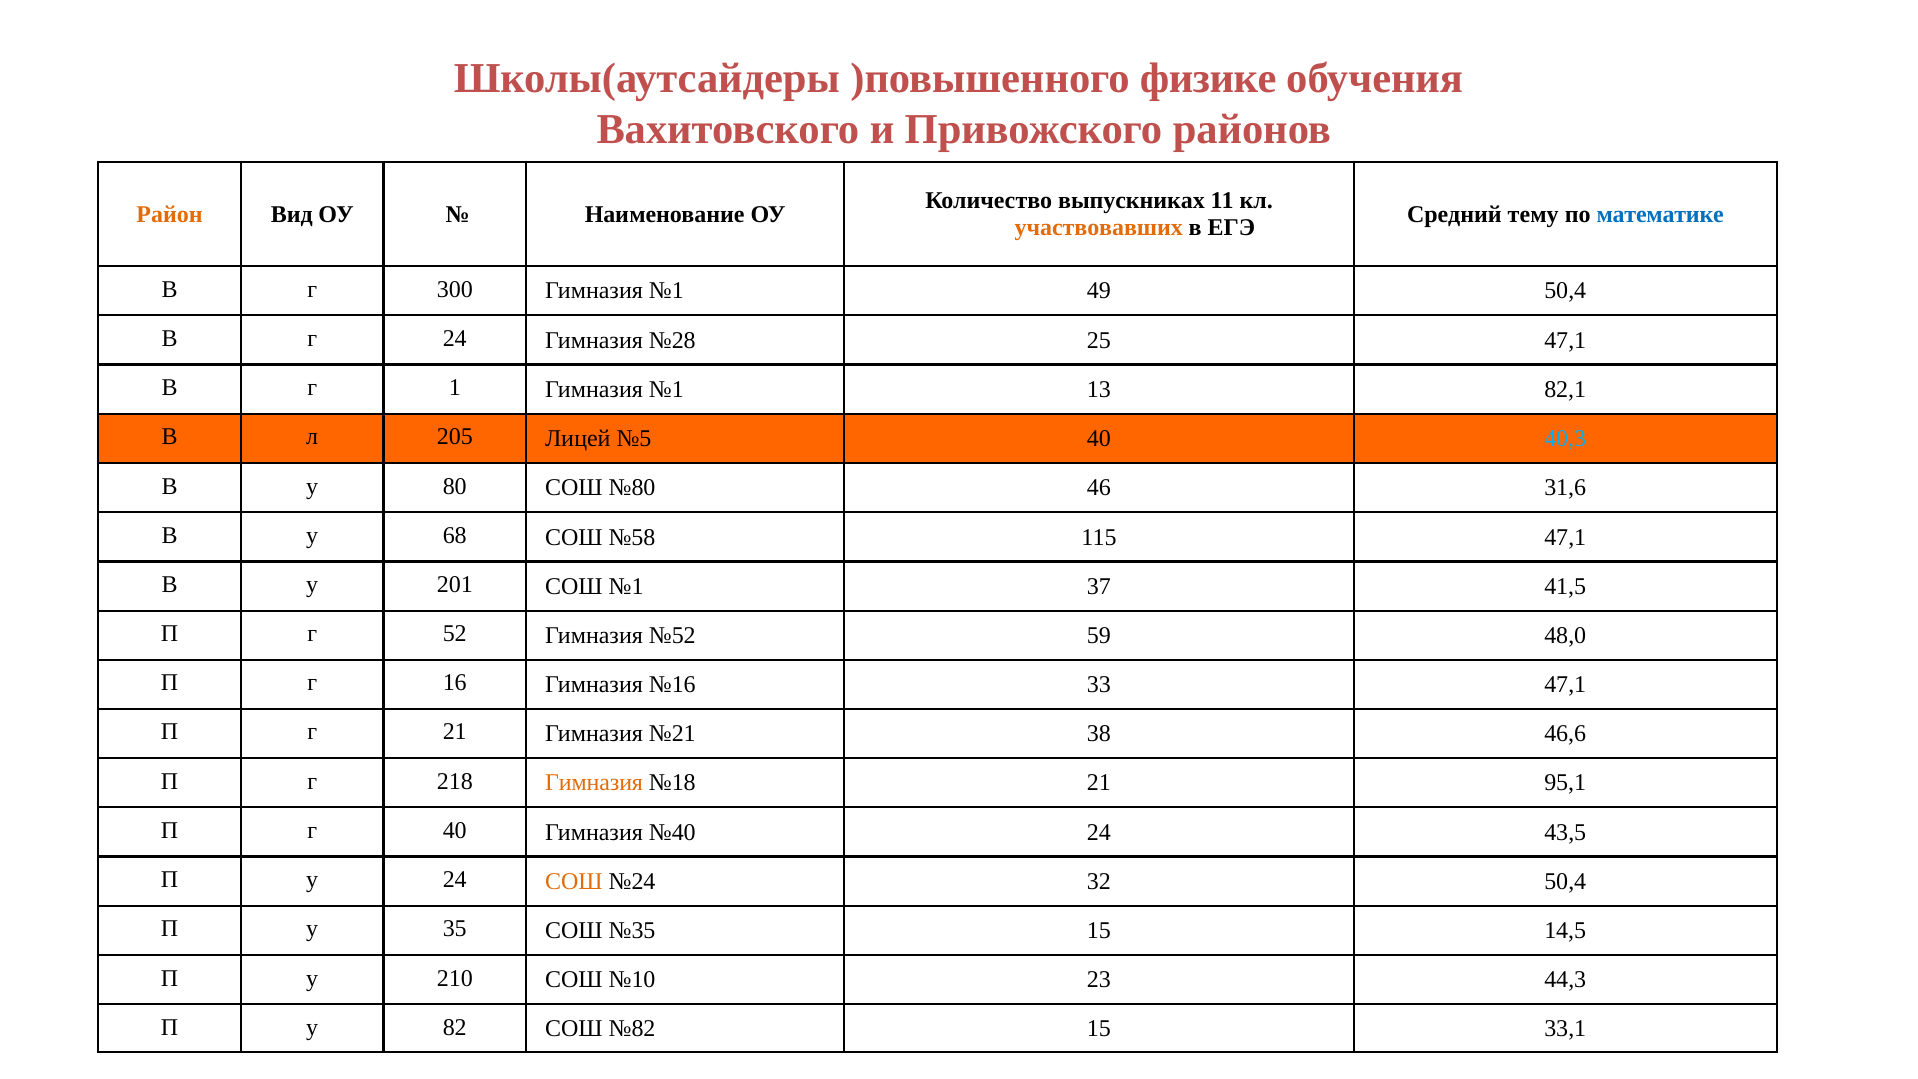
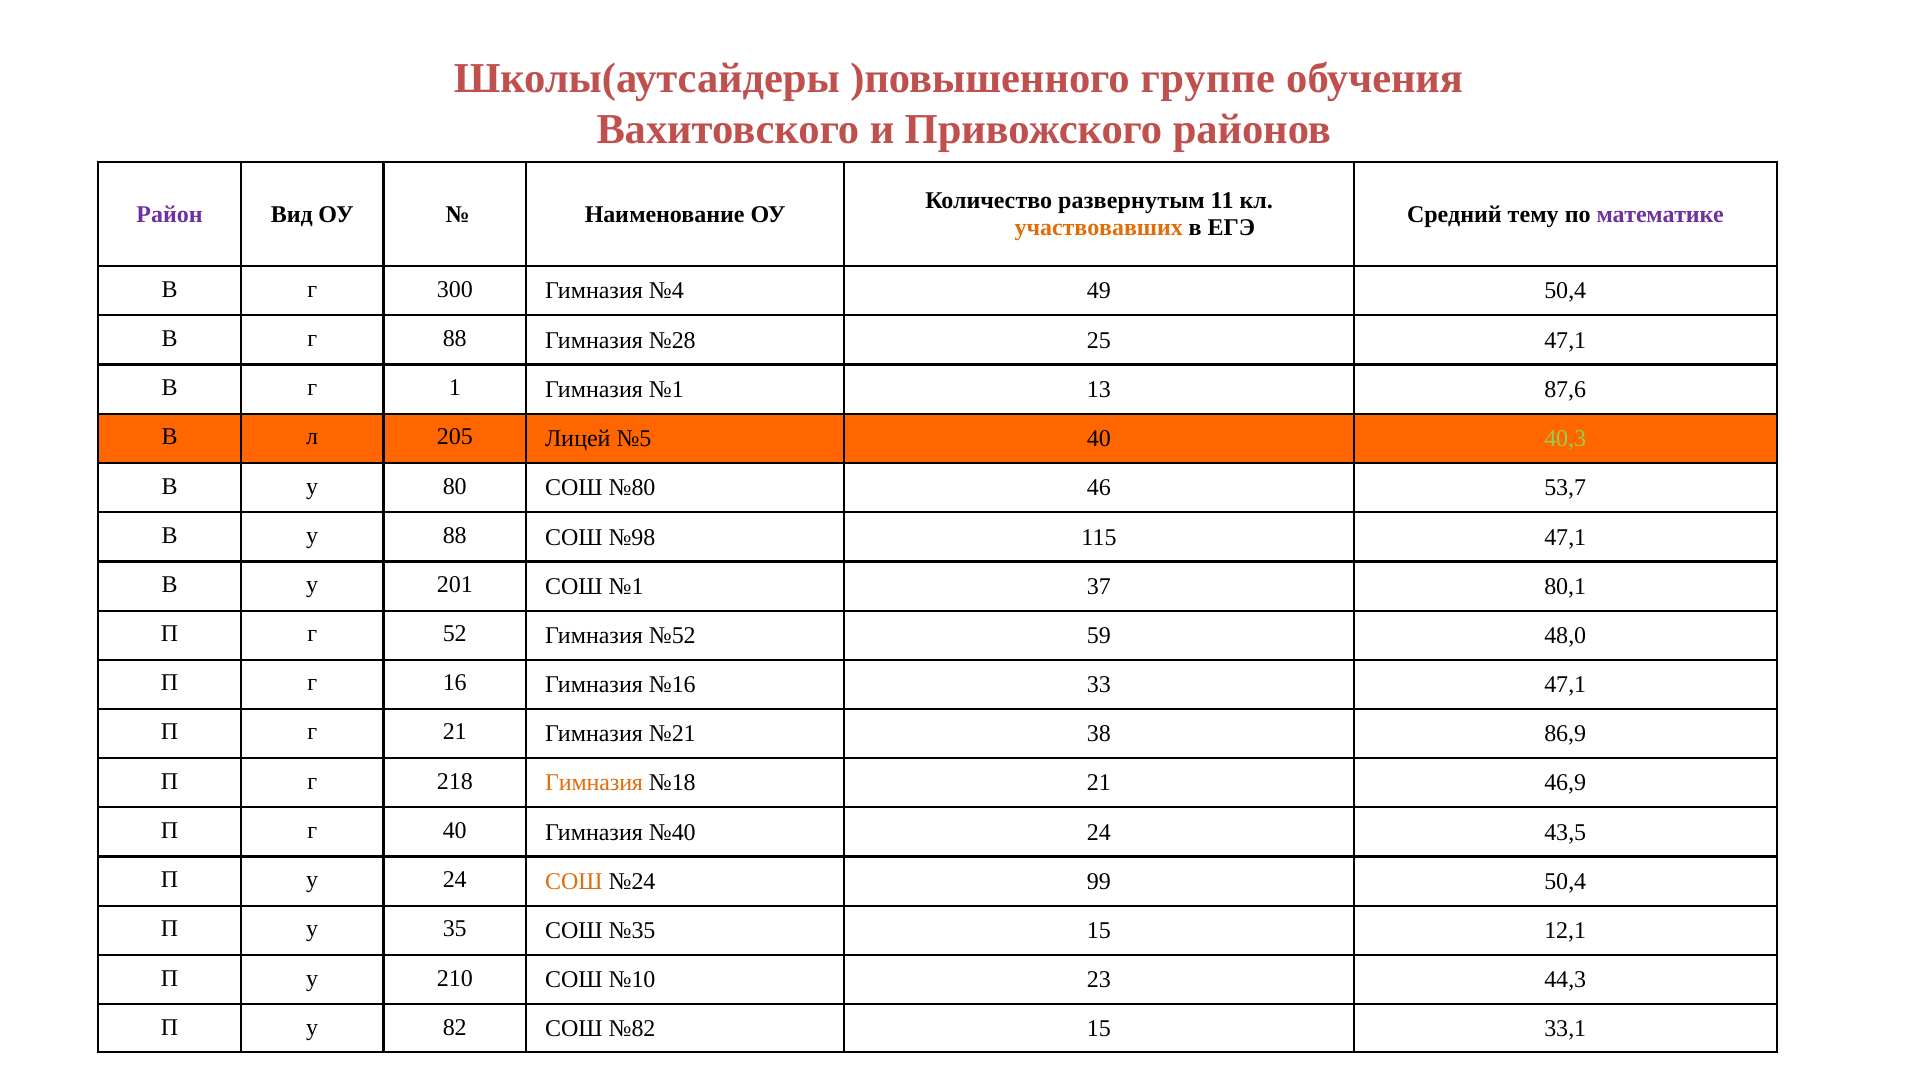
физике: физике -> группе
выпускниках: выпускниках -> развернутым
Район colour: orange -> purple
математике colour: blue -> purple
300 Гимназия №1: №1 -> №4
г 24: 24 -> 88
82,1: 82,1 -> 87,6
40,3 colour: light blue -> light green
31,6: 31,6 -> 53,7
у 68: 68 -> 88
№58: №58 -> №98
41,5: 41,5 -> 80,1
46,6: 46,6 -> 86,9
95,1: 95,1 -> 46,9
32: 32 -> 99
14,5: 14,5 -> 12,1
